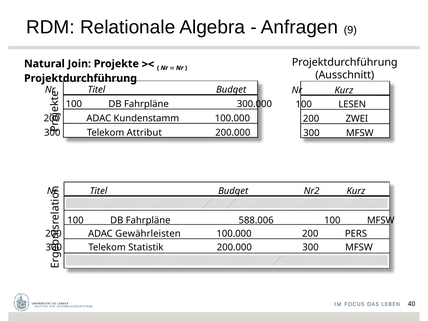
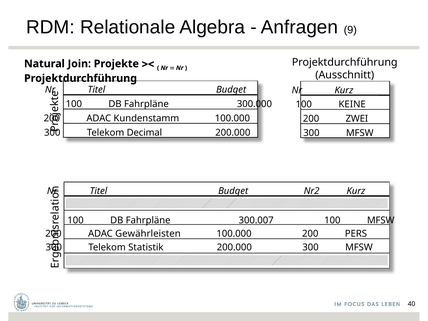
LESEN: LESEN -> KEINE
Attribut: Attribut -> Decimal
588.006: 588.006 -> 300.007
